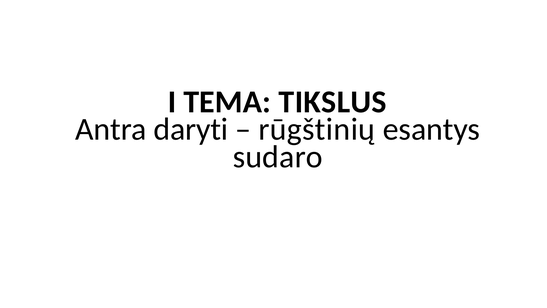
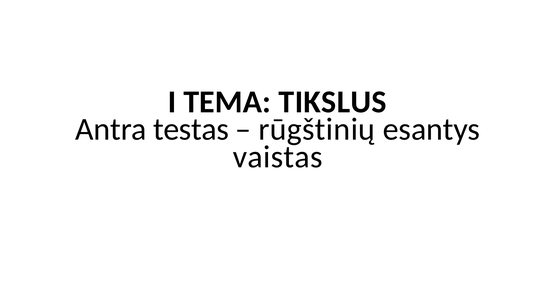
daryti: daryti -> testas
sudaro: sudaro -> vaistas
